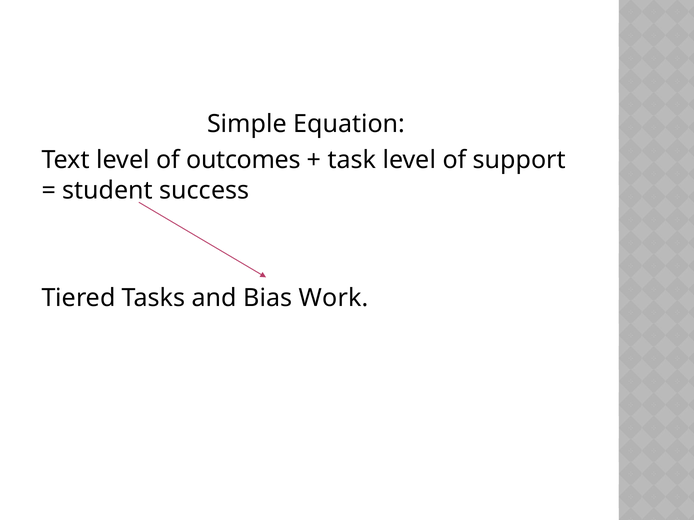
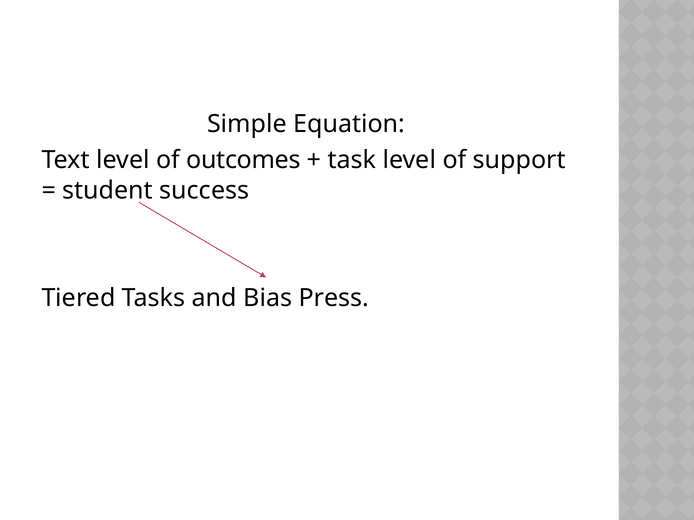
Work: Work -> Press
